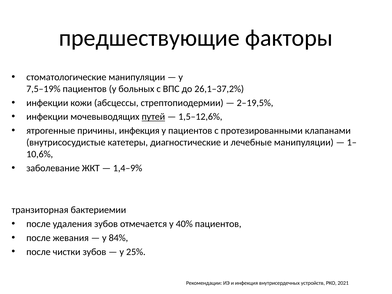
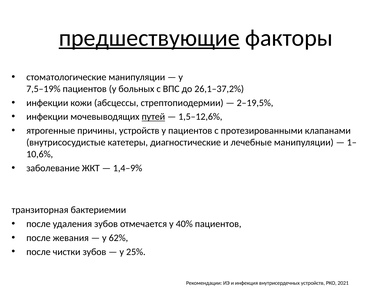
предшествующие underline: none -> present
причины инфекция: инфекция -> устройств
84%: 84% -> 62%
